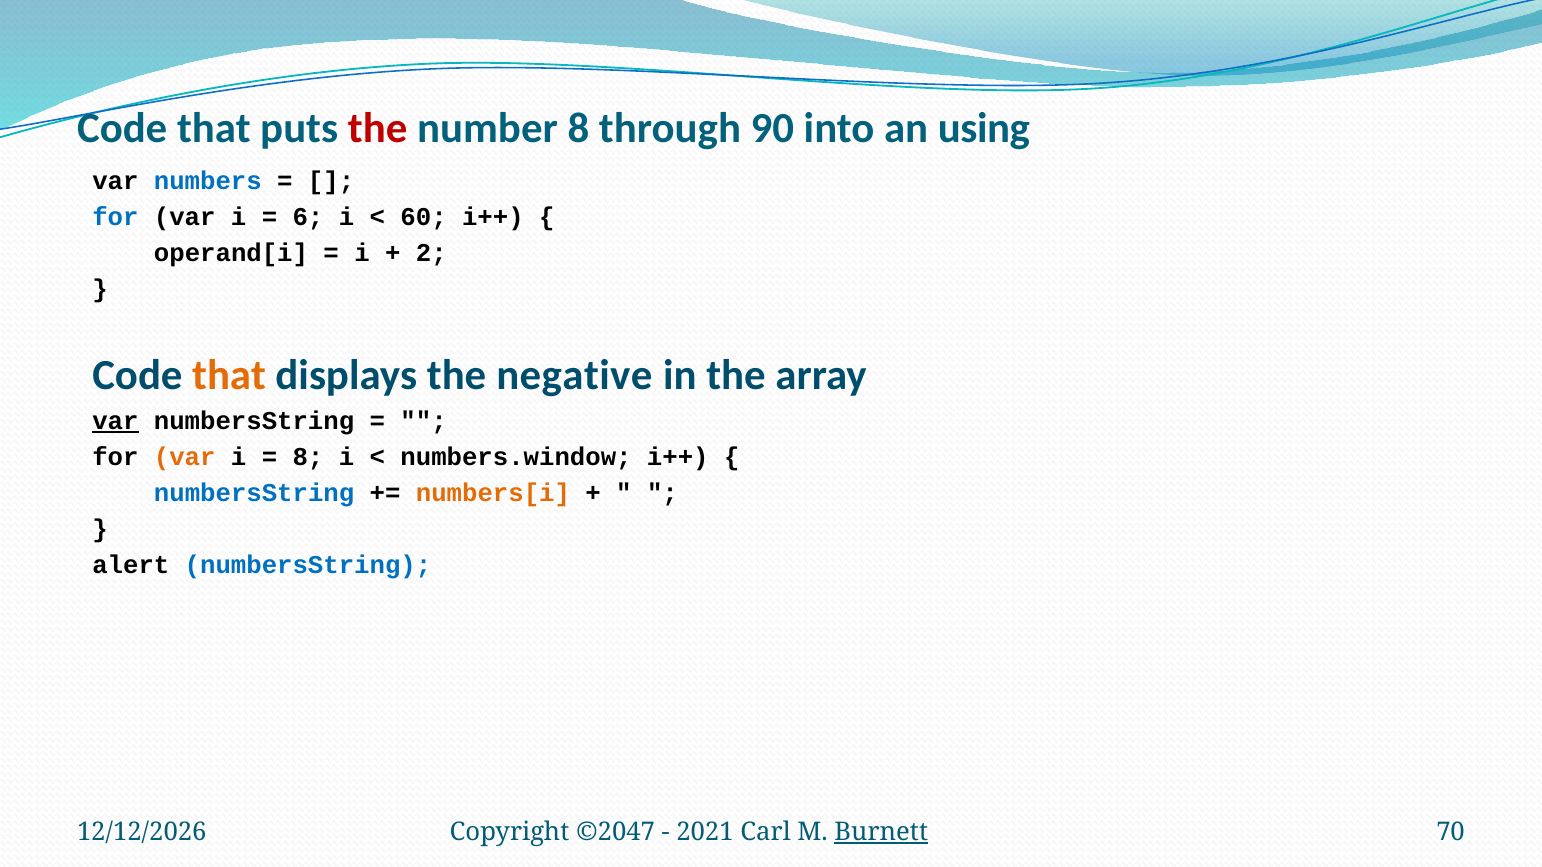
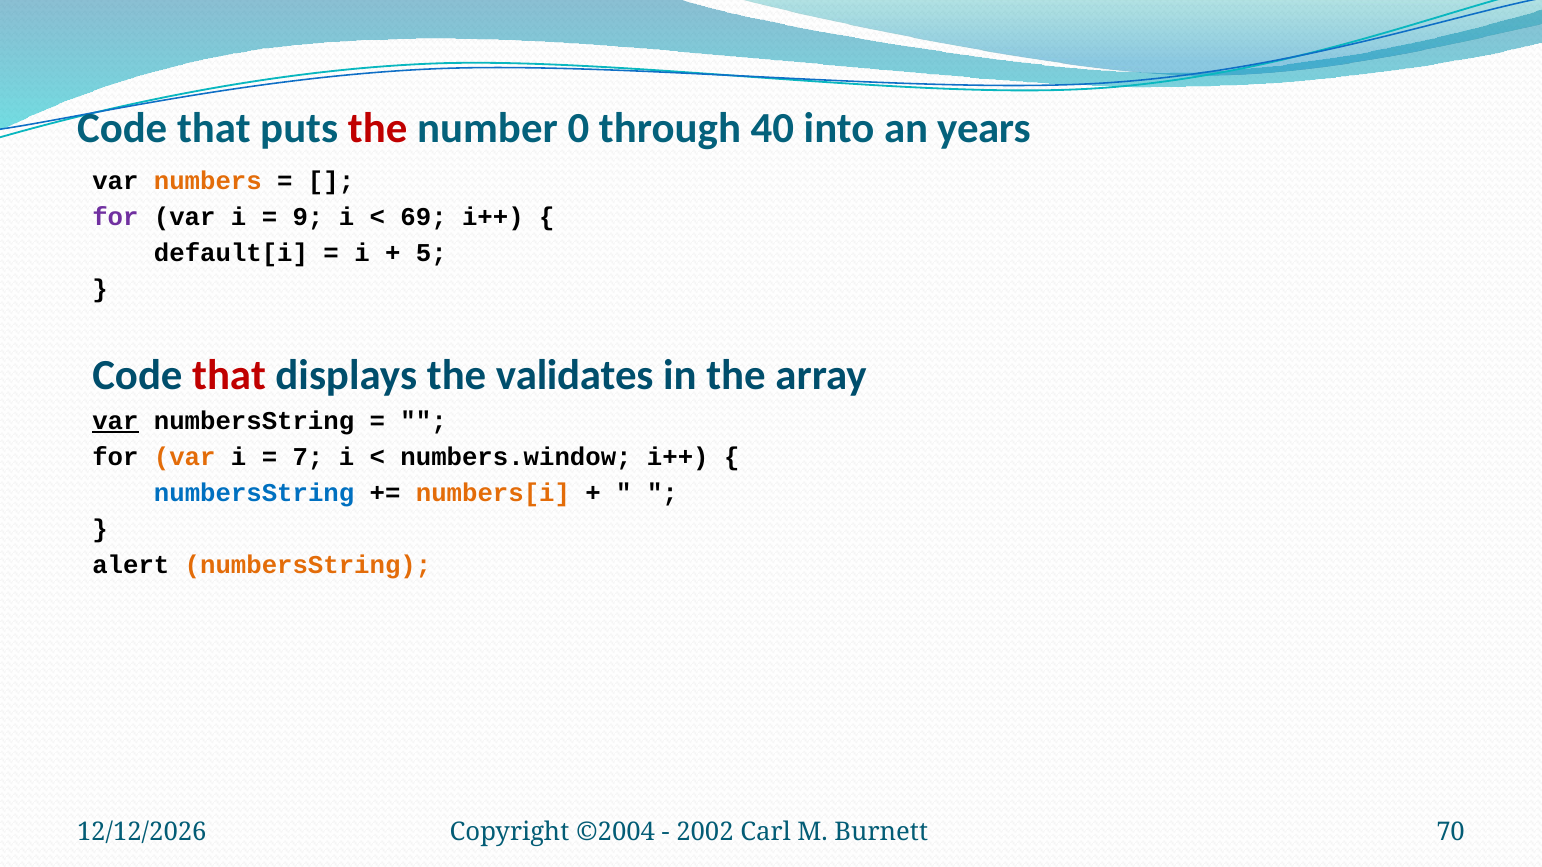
number 8: 8 -> 0
90: 90 -> 40
using: using -> years
numbers colour: blue -> orange
for at (115, 217) colour: blue -> purple
6: 6 -> 9
60: 60 -> 69
operand[i: operand[i -> default[i
2: 2 -> 5
that at (229, 376) colour: orange -> red
negative: negative -> validates
8 at (308, 457): 8 -> 7
numbersString at (308, 565) colour: blue -> orange
©2047: ©2047 -> ©2004
2021: 2021 -> 2002
Burnett underline: present -> none
